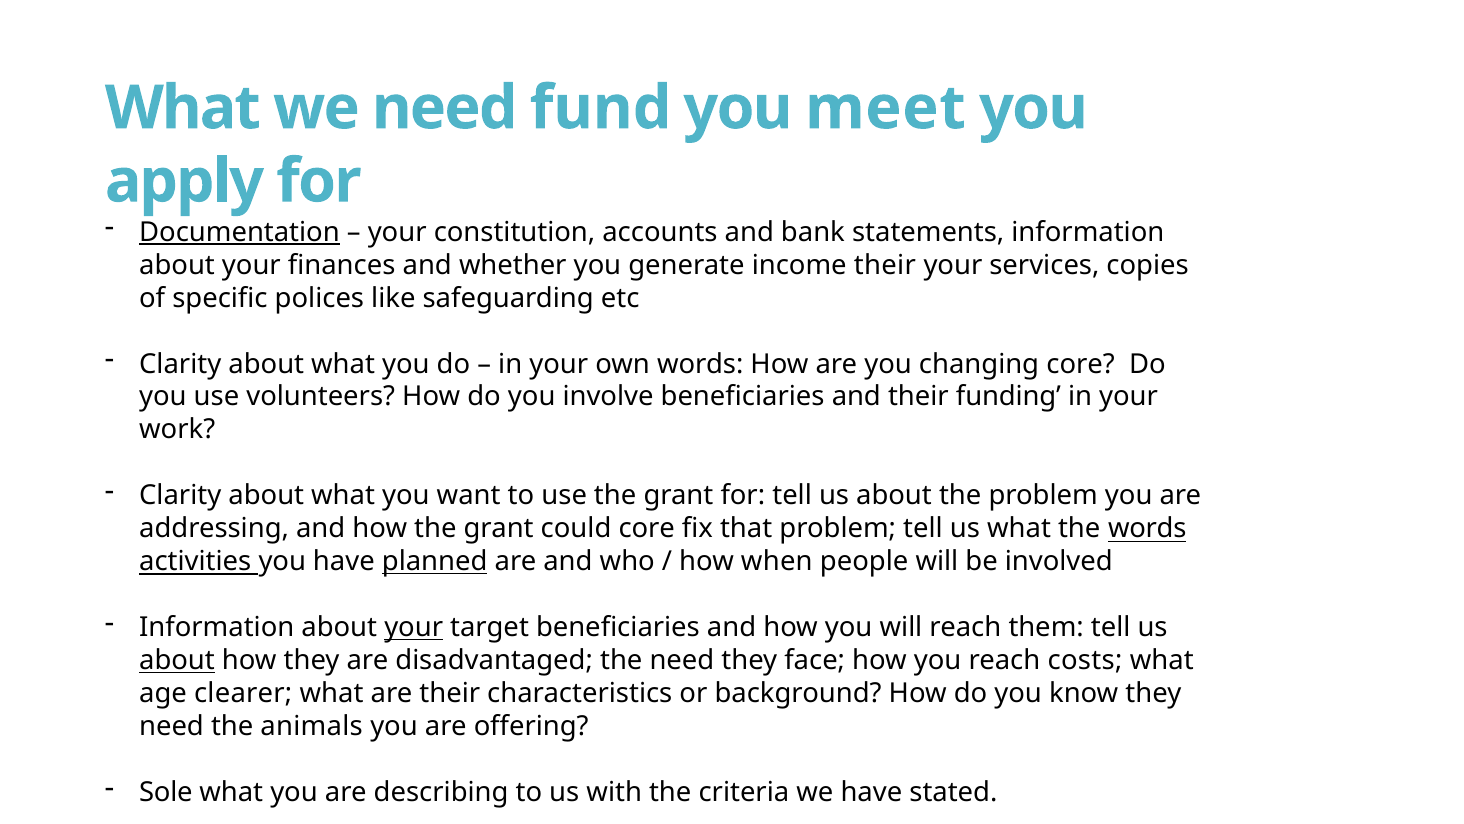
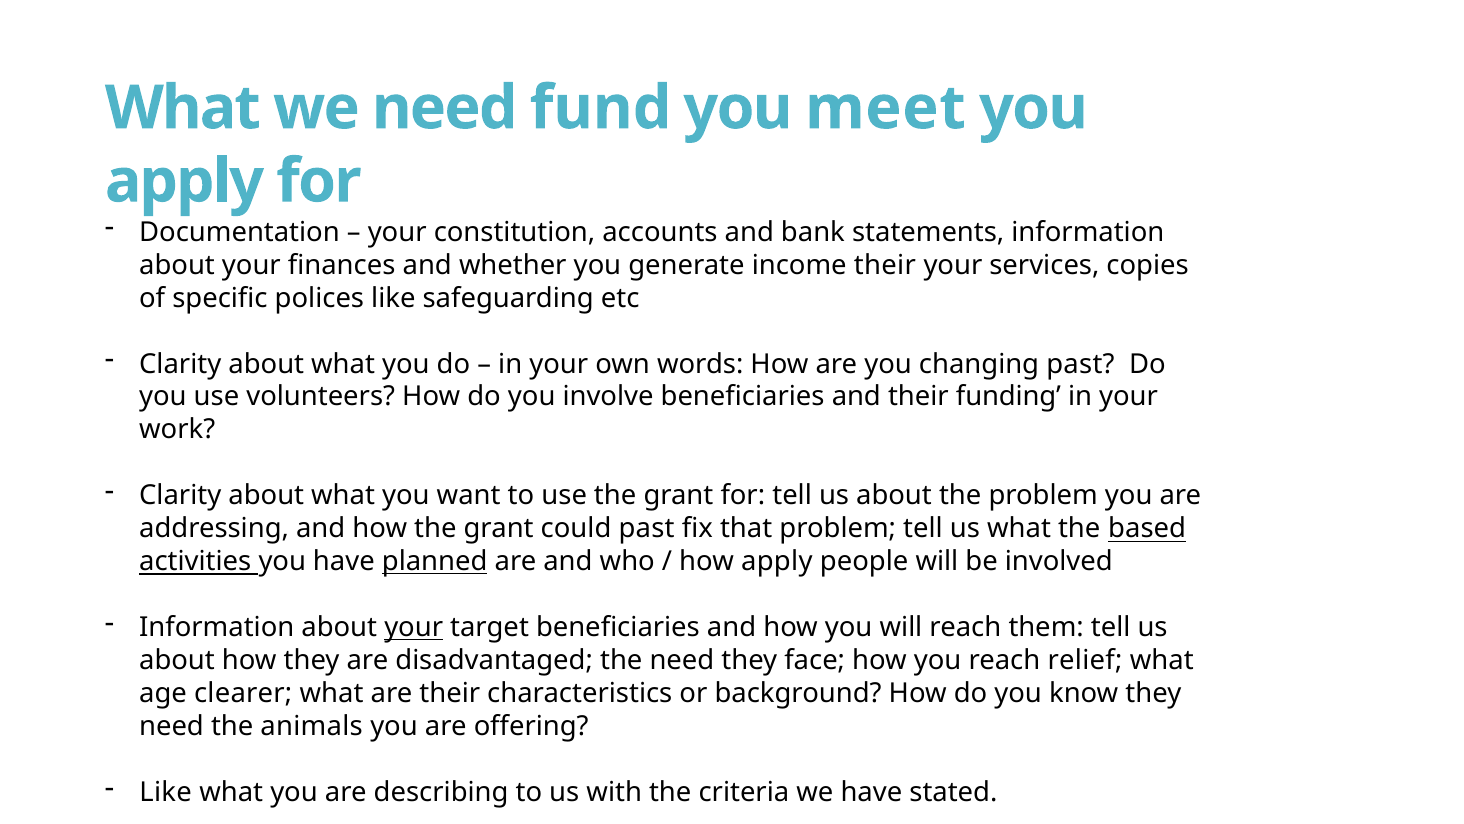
Documentation underline: present -> none
changing core: core -> past
could core: core -> past
the words: words -> based
how when: when -> apply
about at (177, 660) underline: present -> none
costs: costs -> relief
Sole at (166, 792): Sole -> Like
